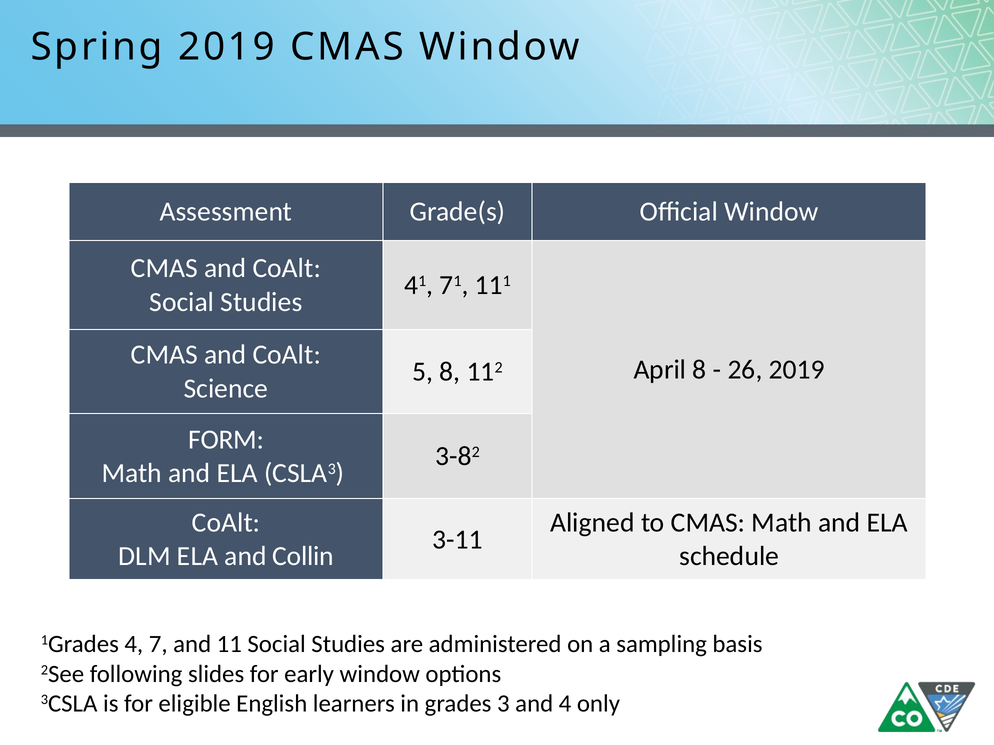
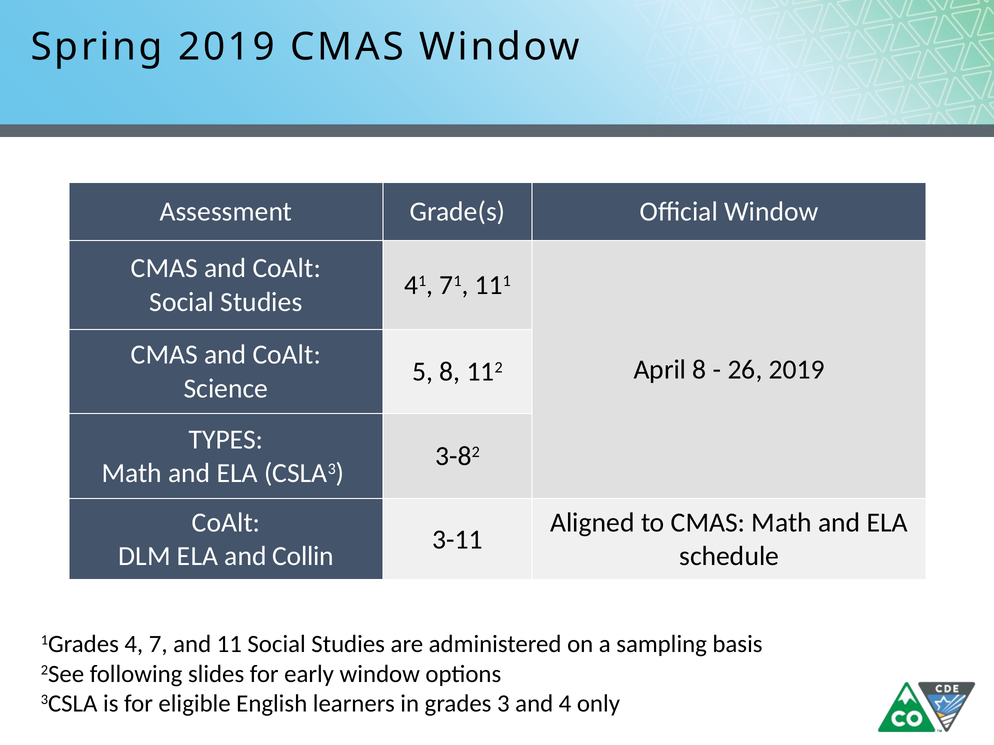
FORM: FORM -> TYPES
